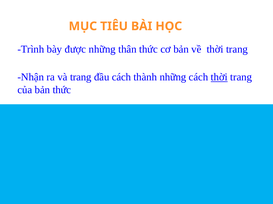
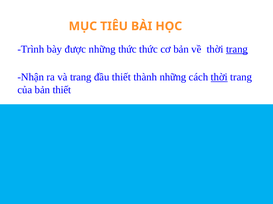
những thân: thân -> thức
trang at (237, 49) underline: none -> present
đầu cách: cách -> thiết
bản thức: thức -> thiết
